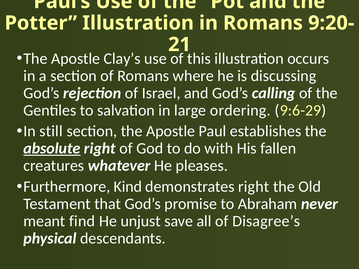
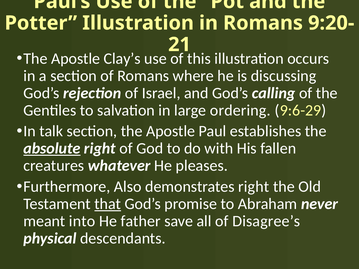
still: still -> talk
Kind: Kind -> Also
that underline: none -> present
find: find -> into
unjust: unjust -> father
